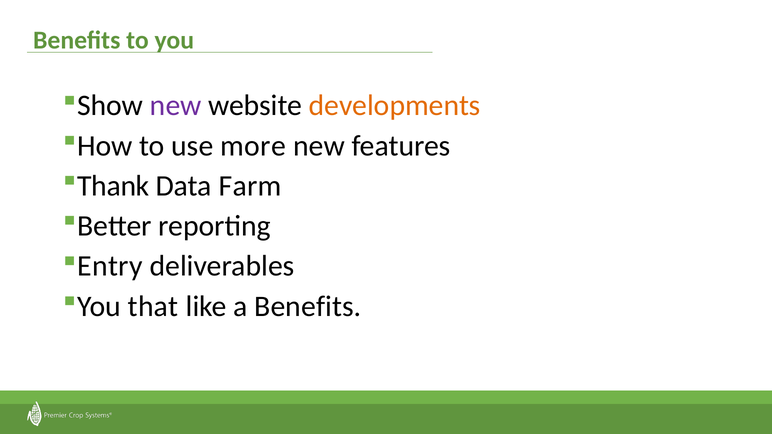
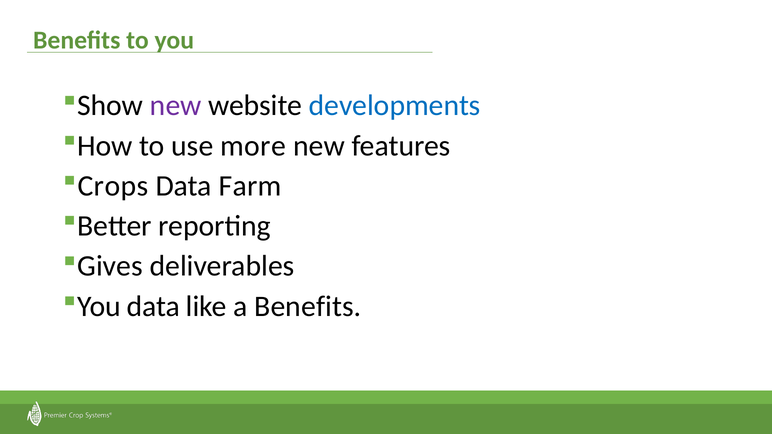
developments colour: orange -> blue
Thank: Thank -> Crops
Entry: Entry -> Gives
You that: that -> data
